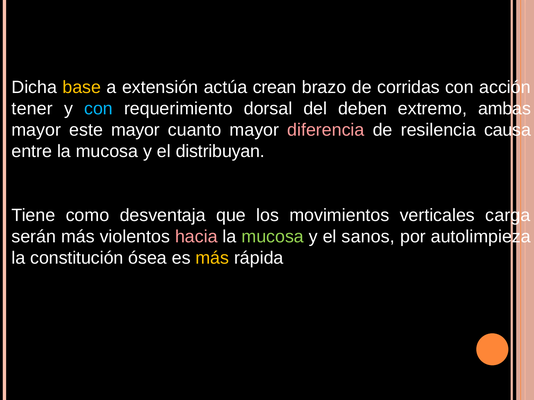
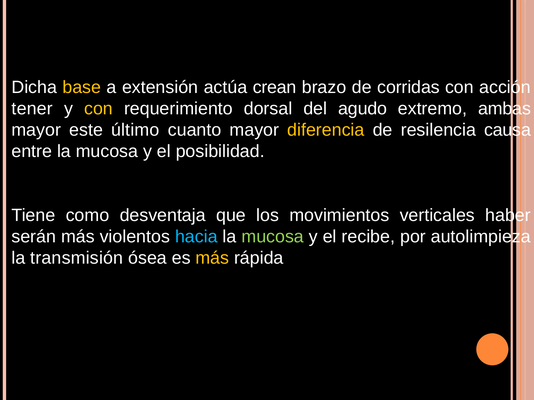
con at (99, 109) colour: light blue -> yellow
deben: deben -> agudo
este mayor: mayor -> último
diferencia colour: pink -> yellow
distribuyan: distribuyan -> posibilidad
carga: carga -> haber
hacia colour: pink -> light blue
sanos: sanos -> recibe
constitución: constitución -> transmisión
